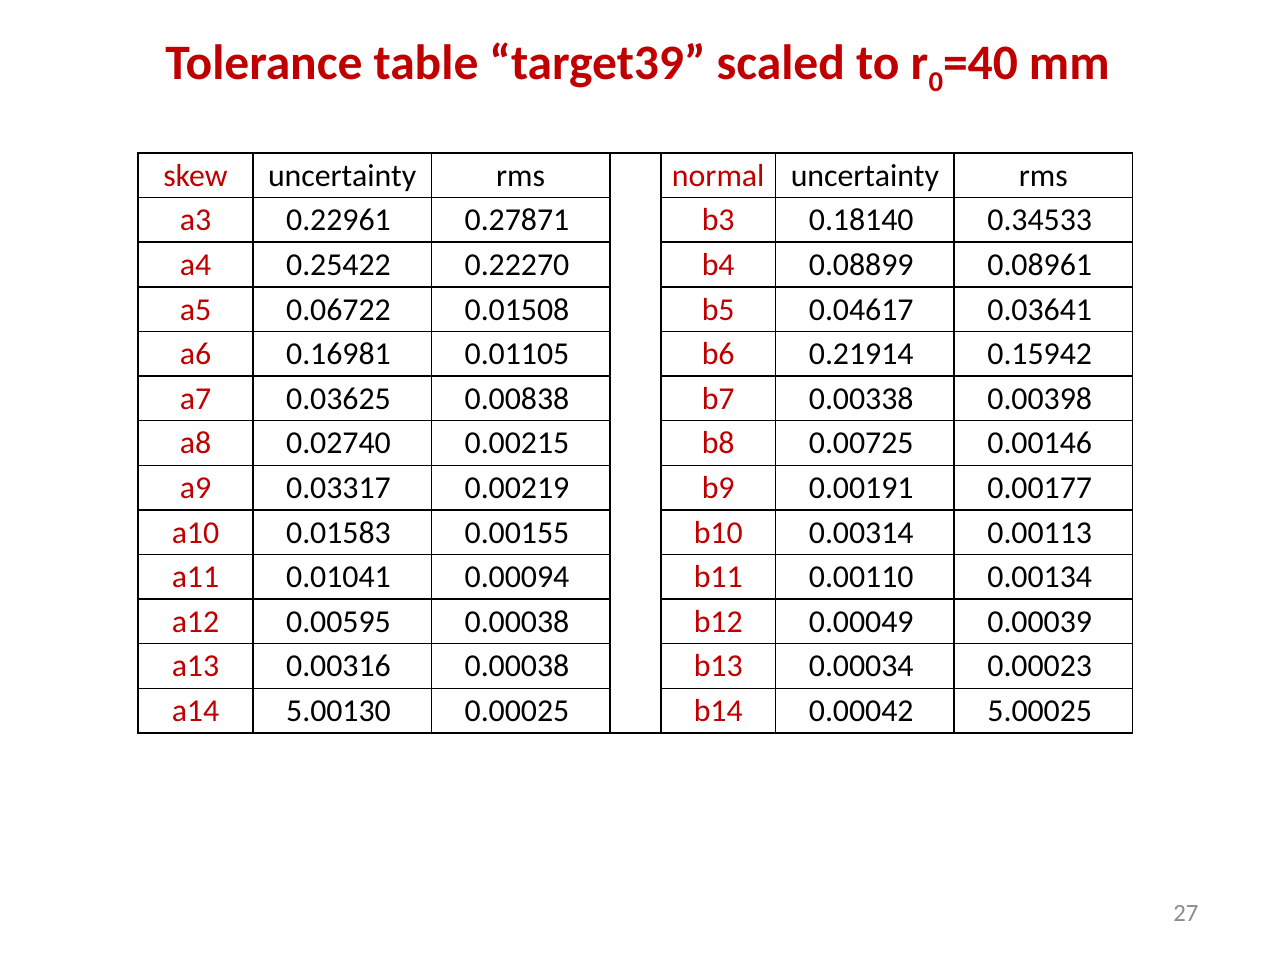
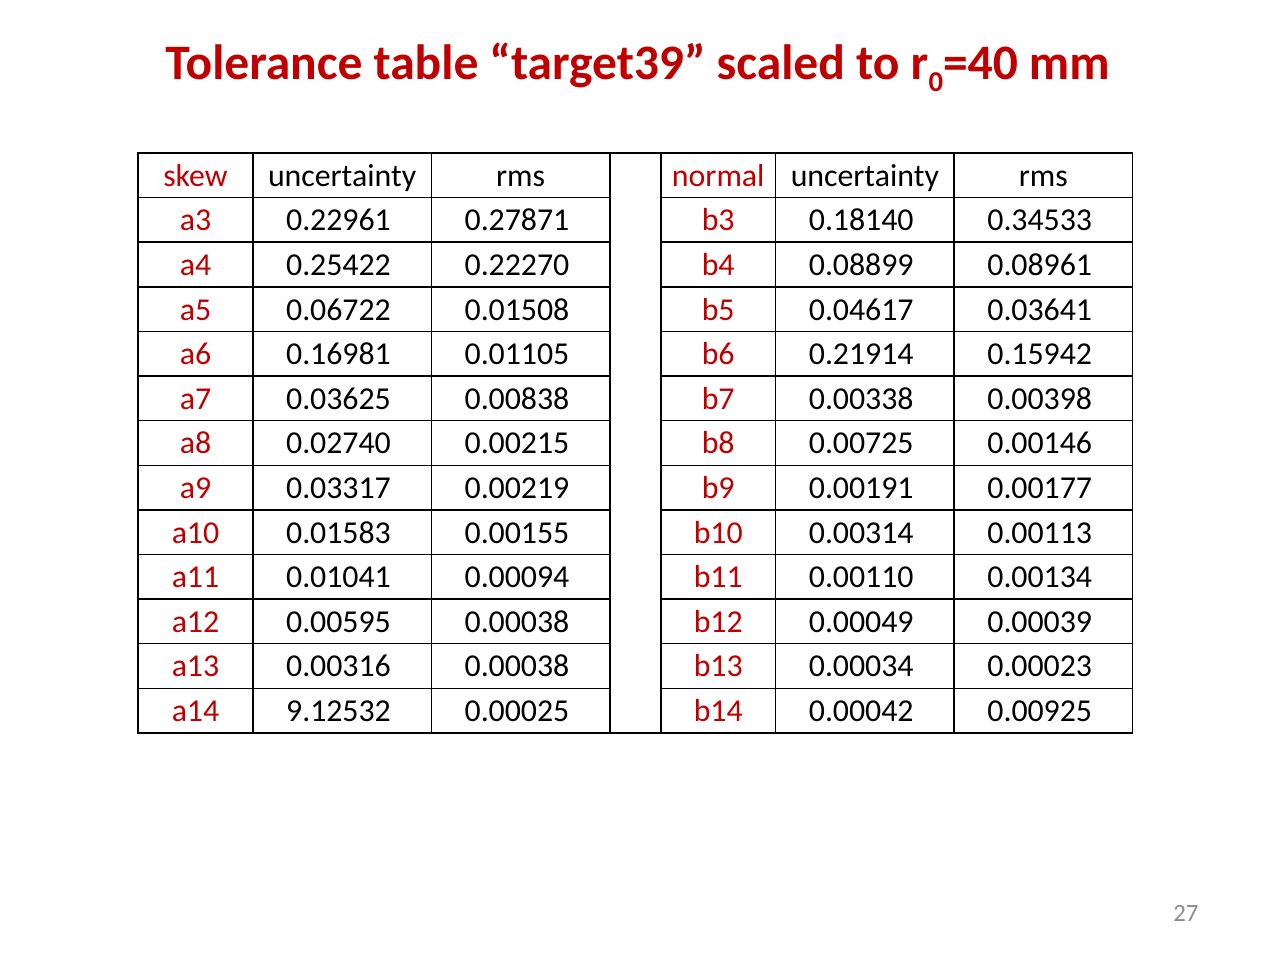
5.00130: 5.00130 -> 9.12532
5.00025: 5.00025 -> 0.00925
